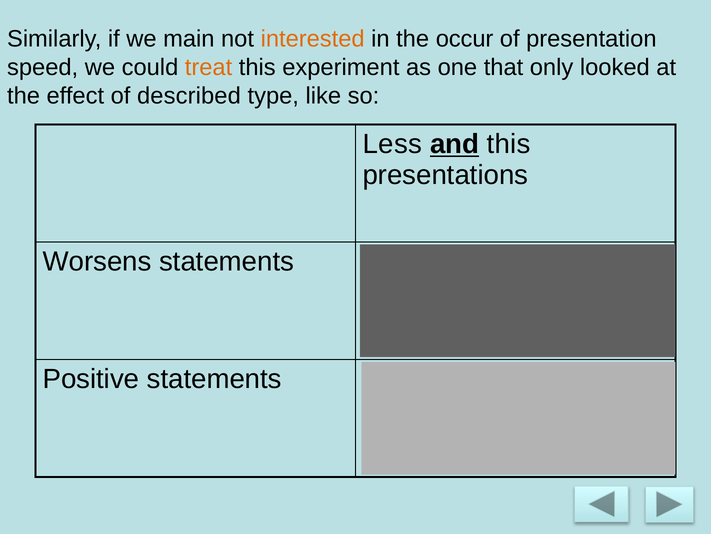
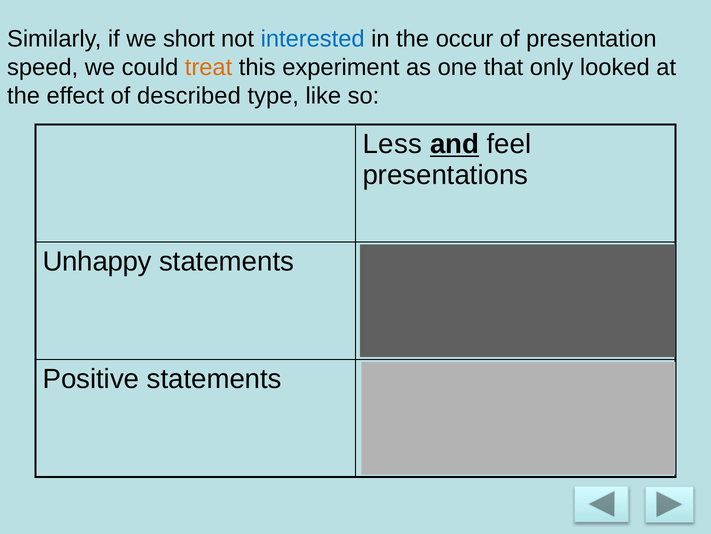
main: main -> short
interested colour: orange -> blue
and this: this -> feel
Worsens: Worsens -> Unhappy
